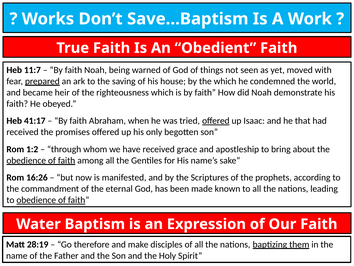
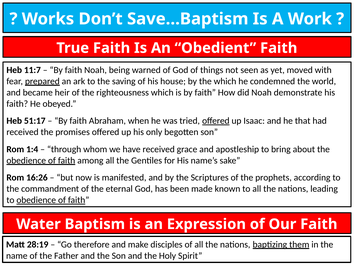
41:17: 41:17 -> 51:17
1:2: 1:2 -> 1:4
